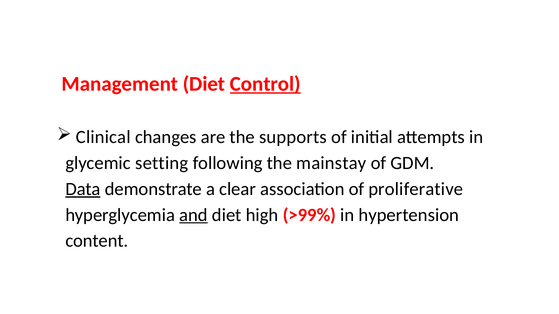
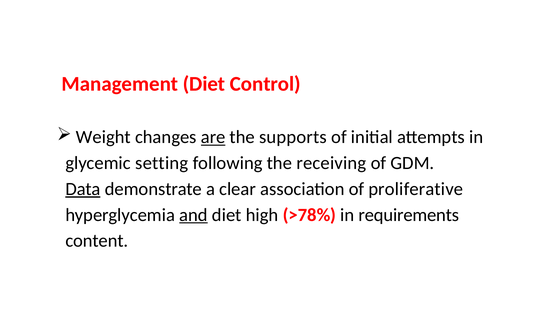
Control underline: present -> none
Clinical: Clinical -> Weight
are underline: none -> present
mainstay: mainstay -> receiving
>99%: >99% -> >78%
hypertension: hypertension -> requirements
